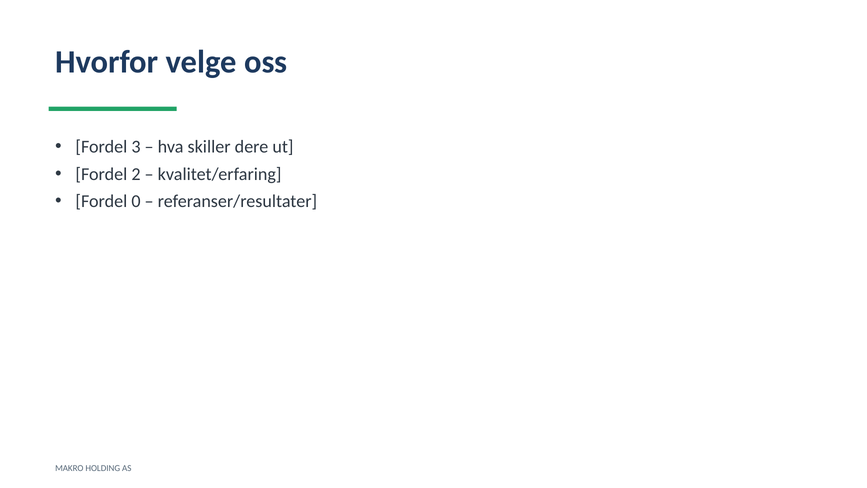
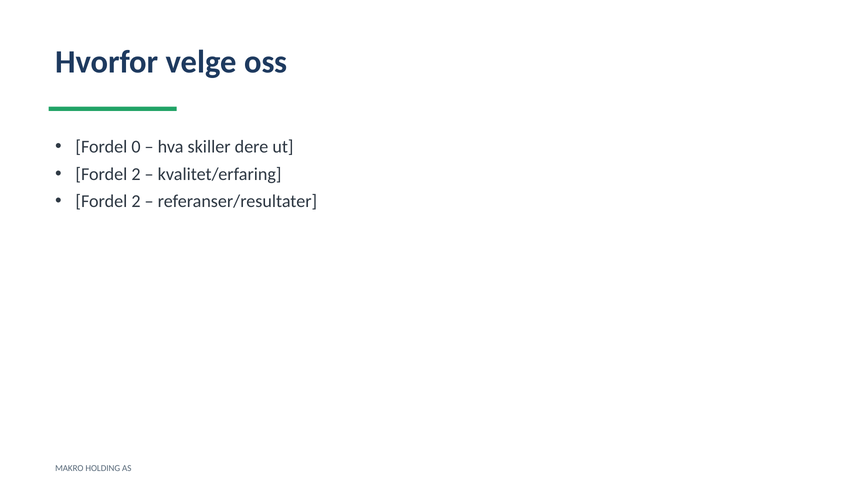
3: 3 -> 0
0 at (136, 201): 0 -> 2
